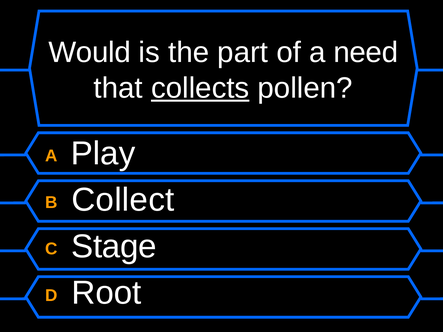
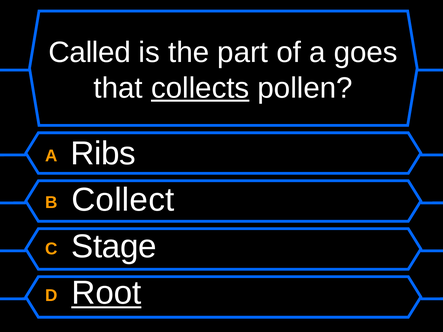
Would: Would -> Called
need: need -> goes
Play: Play -> Ribs
Root underline: none -> present
